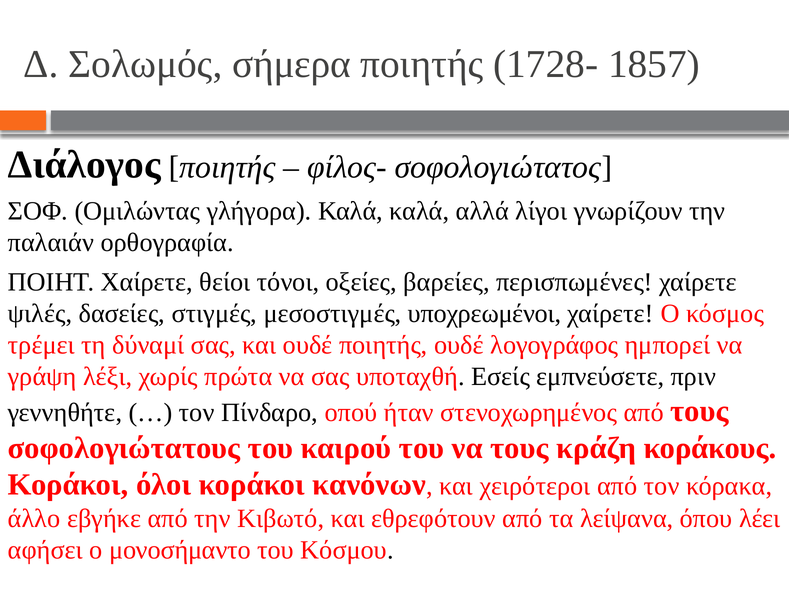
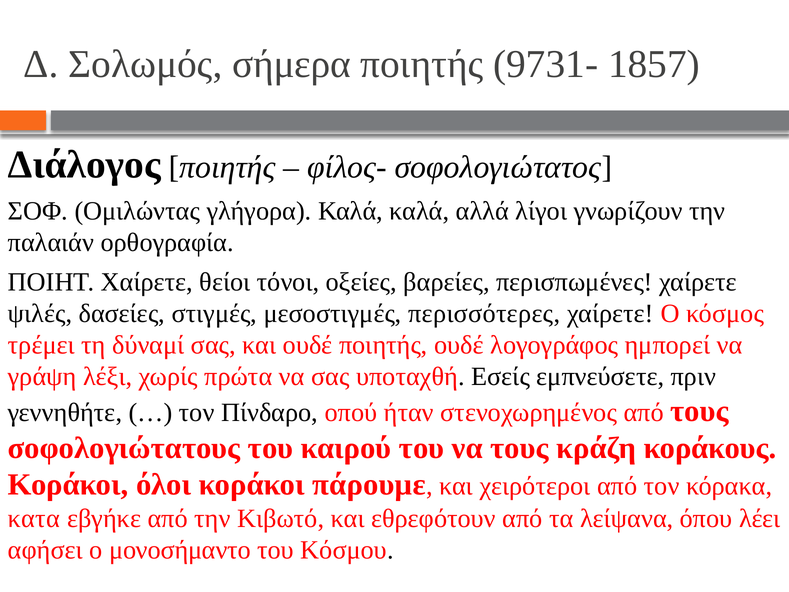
1728-: 1728- -> 9731-
υποχρεωμένοι: υποχρεωμένοι -> περισσότερες
κανόνων: κανόνων -> πάρουμε
άλλο: άλλο -> κατα
